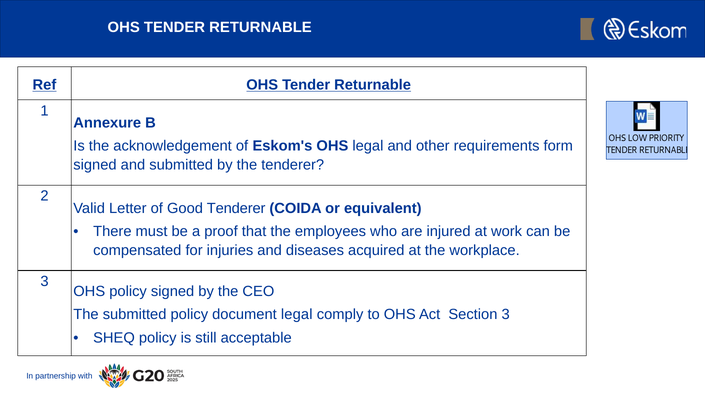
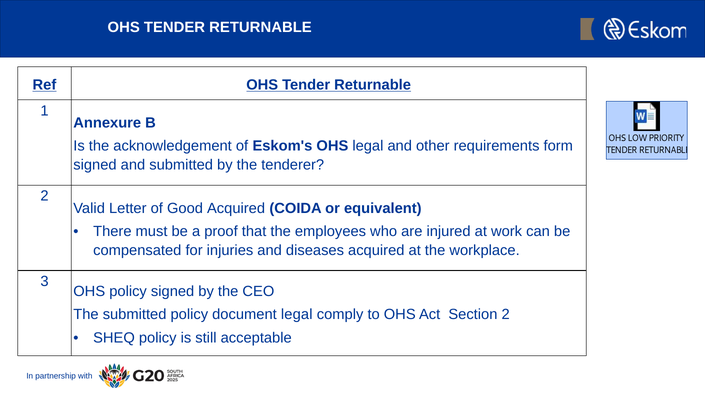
Good Tenderer: Tenderer -> Acquired
Section 3: 3 -> 2
